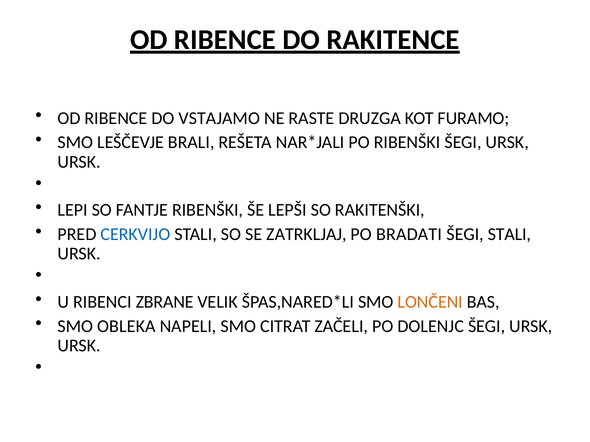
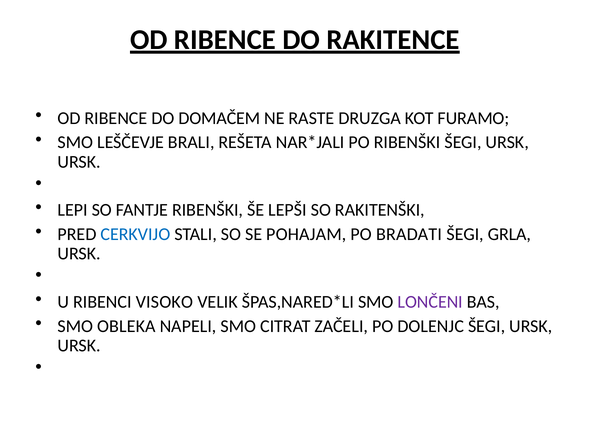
VSTAJAMO: VSTAJAMO -> DOMAČEM
ZATRKLJAJ: ZATRKLJAJ -> POHAJAM
ŠEGI STALI: STALI -> GRLA
ZBRANE: ZBRANE -> VISOKO
LONČENI colour: orange -> purple
